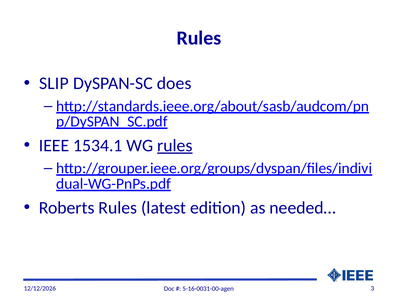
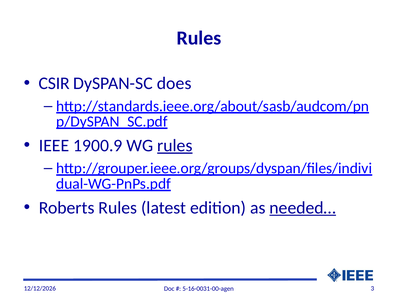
SLIP: SLIP -> CSIR
1534.1: 1534.1 -> 1900.9
needed… underline: none -> present
